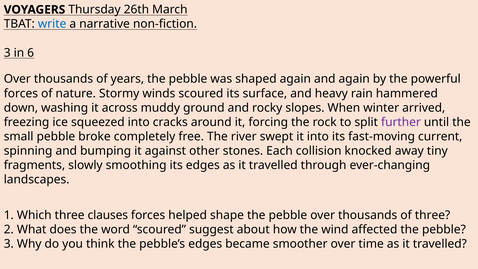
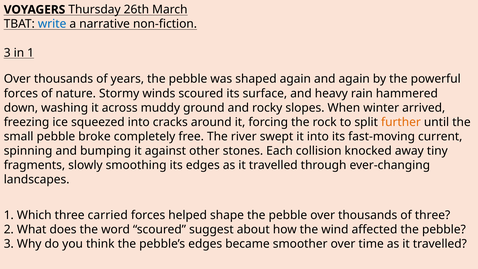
in 6: 6 -> 1
further colour: purple -> orange
clauses: clauses -> carried
